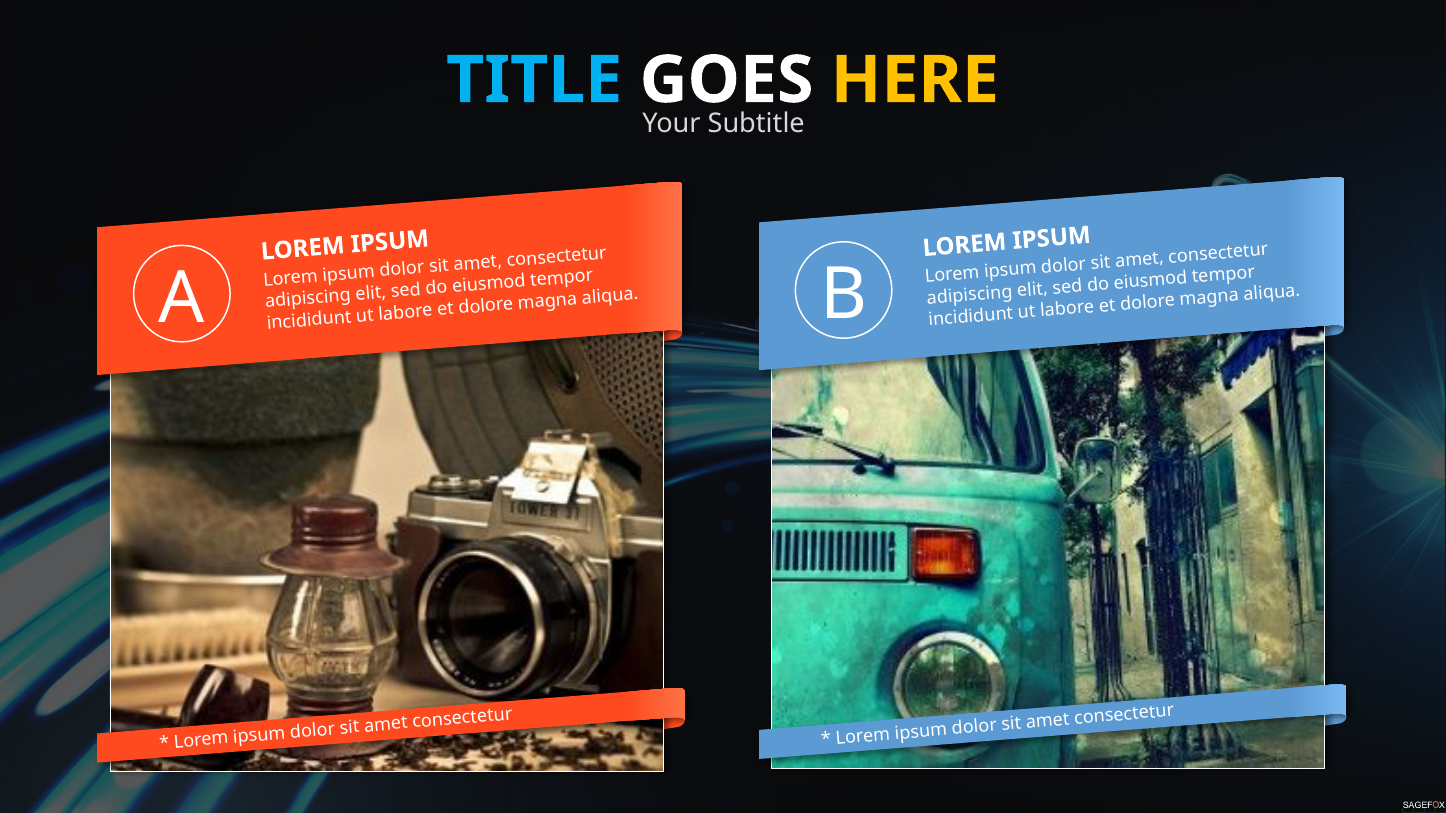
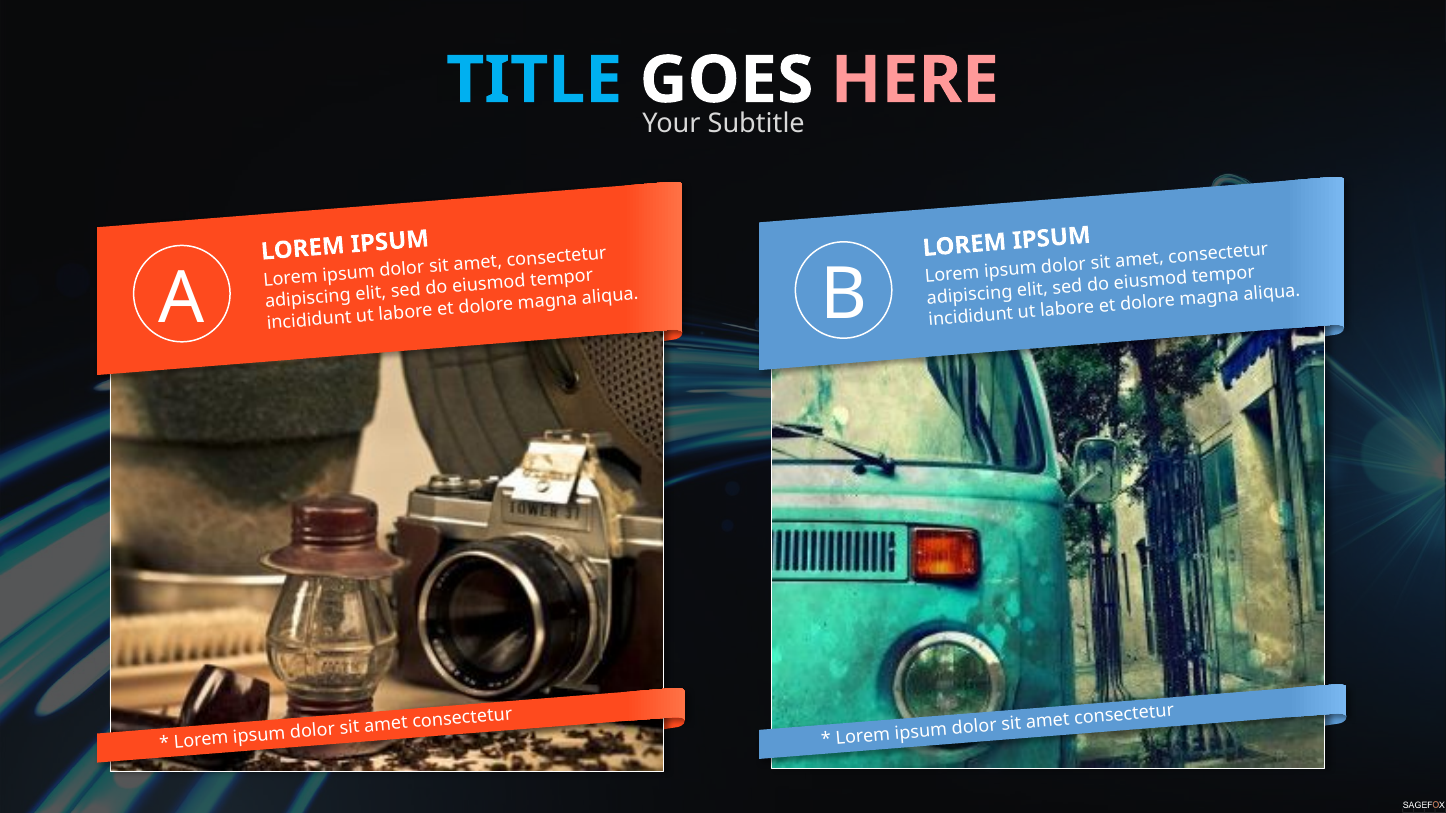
HERE colour: yellow -> pink
